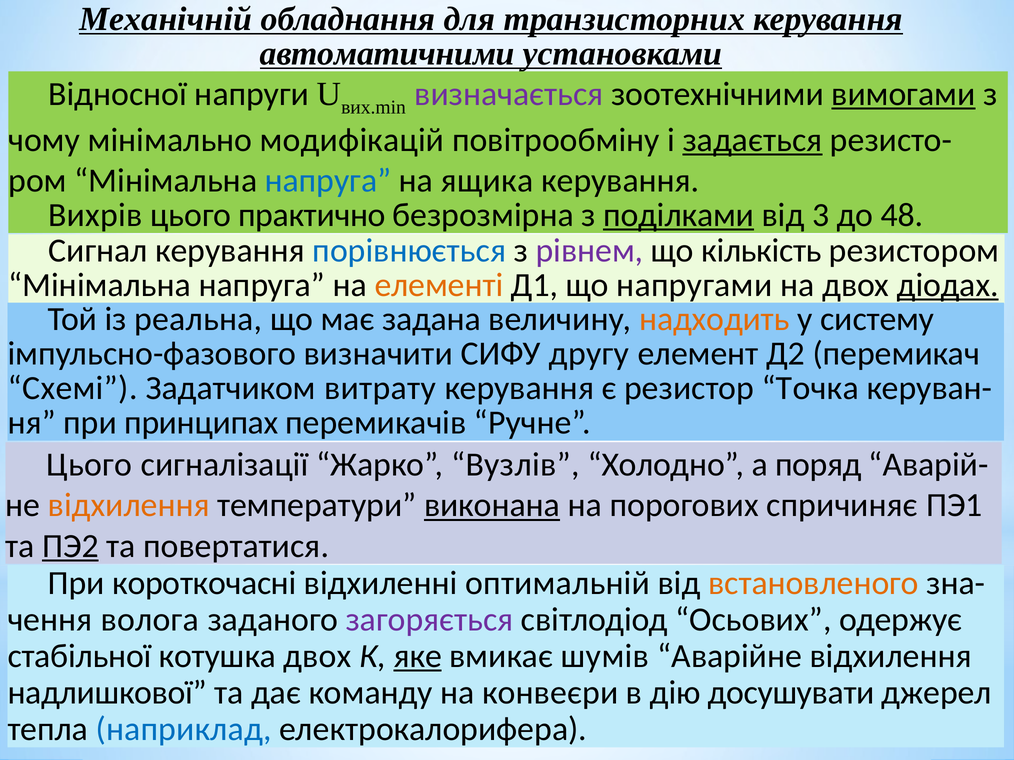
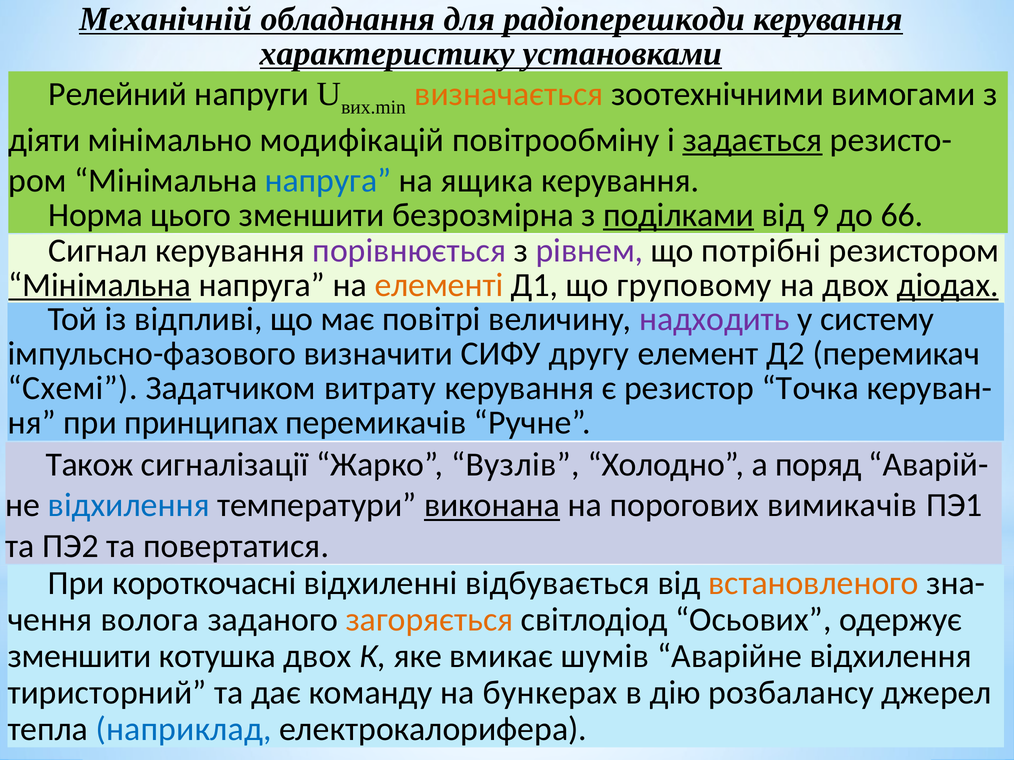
транзисторних: транзисторних -> радіоперешкоди
автоматичними: автоматичними -> характеристику
Відносної: Відносної -> Релейний
визначається colour: purple -> orange
вимогами underline: present -> none
чому: чому -> діяти
Вихрів: Вихрів -> Норма
цього практично: практично -> зменшити
3: 3 -> 9
48: 48 -> 66
порівнюється colour: blue -> purple
кількість: кількість -> потрібні
Мінімальна at (100, 285) underline: none -> present
напругами: напругами -> груповому
реальна: реальна -> відпливі
задана: задана -> повітрі
надходить colour: orange -> purple
Цього at (89, 465): Цього -> Також
відхилення at (129, 506) colour: orange -> blue
спричиняє: спричиняє -> вимикачів
ПЭ2 underline: present -> none
оптимальній: оптимальній -> відбувається
загоряється colour: purple -> orange
стабільної at (79, 656): стабільної -> зменшити
яке underline: present -> none
надлишкової: надлишкової -> тиристорний
конвеєри: конвеєри -> бункерах
досушувати: досушувати -> розбалансу
